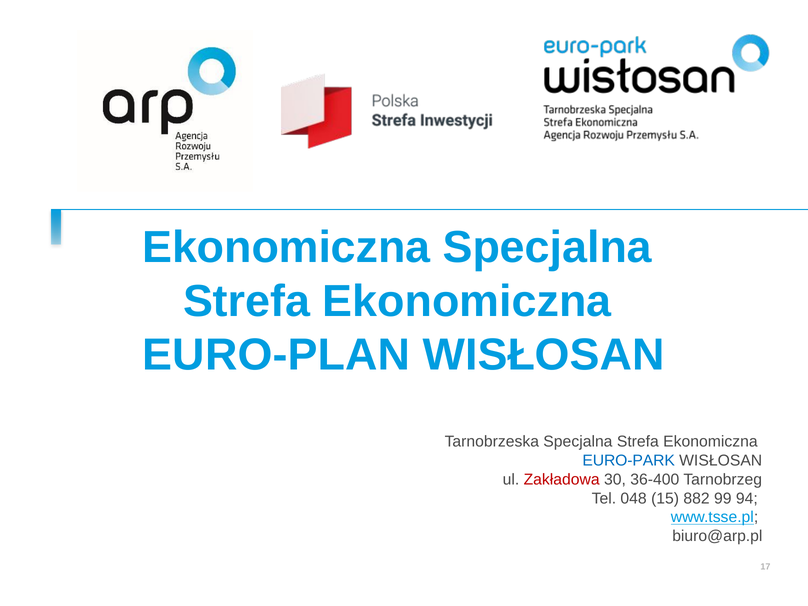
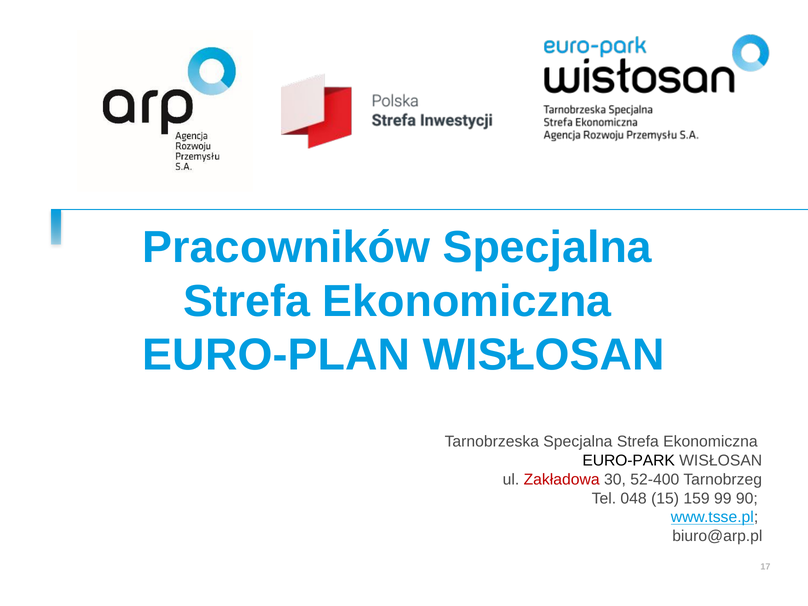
Ekonomiczna at (286, 247): Ekonomiczna -> Pracowników
EURO-PARK colour: blue -> black
36-400: 36-400 -> 52-400
882: 882 -> 159
94: 94 -> 90
